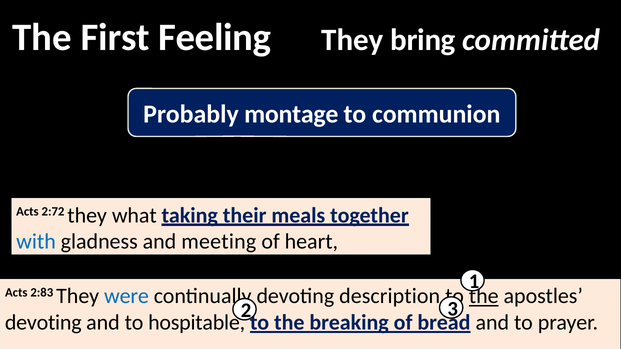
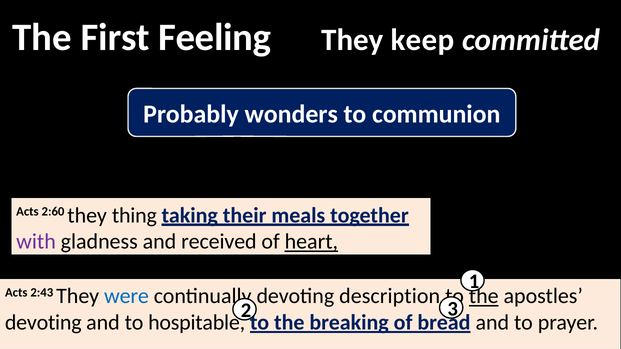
bring: bring -> keep
montage: montage -> wonders
2:72: 2:72 -> 2:60
what: what -> thing
with colour: blue -> purple
meeting: meeting -> received
heart underline: none -> present
2:83: 2:83 -> 2:43
